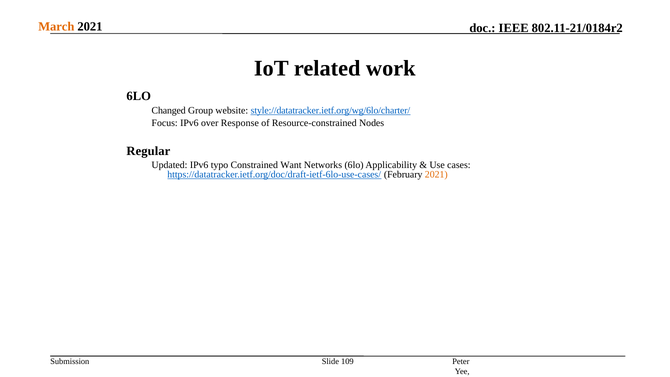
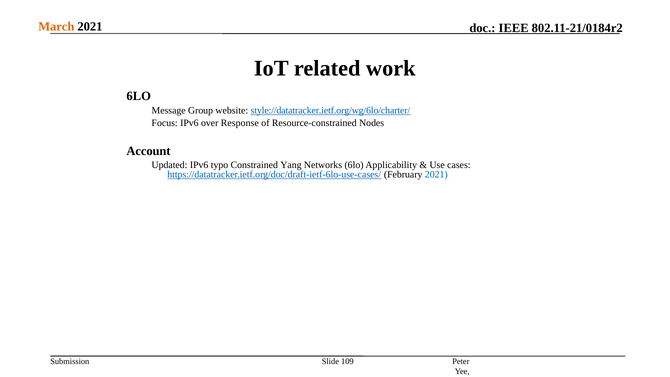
Changed: Changed -> Message
Regular: Regular -> Account
Want: Want -> Yang
2021 at (436, 175) colour: orange -> blue
